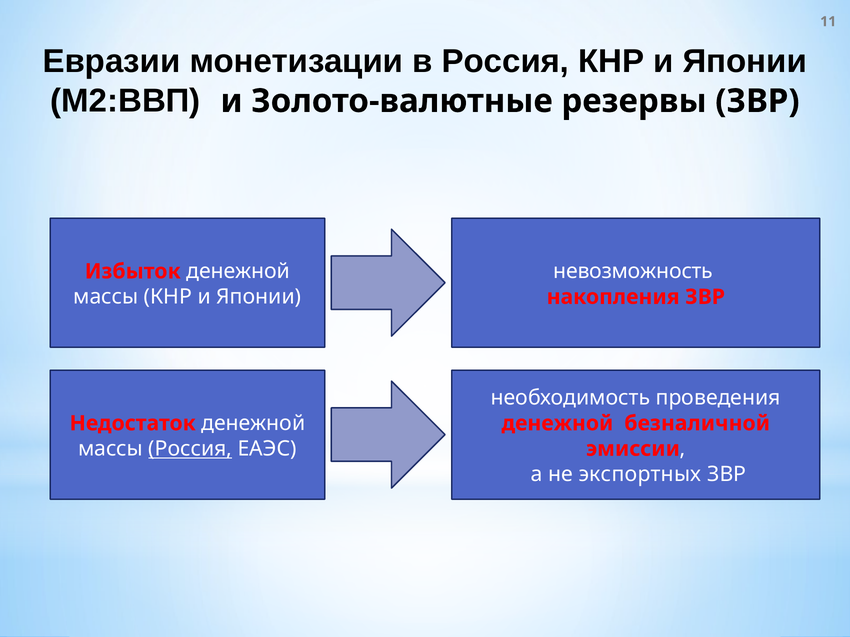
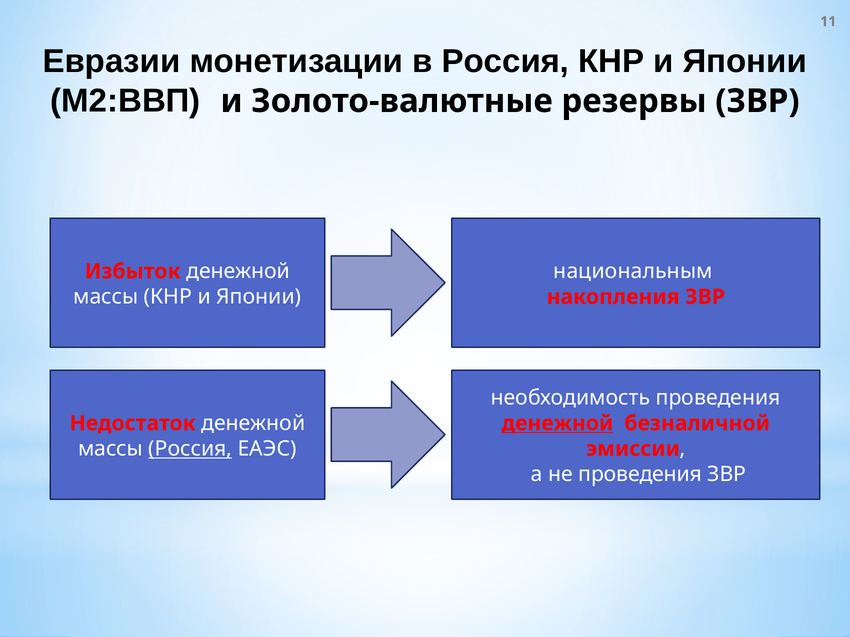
невозможность: невозможность -> национальным
денежной at (557, 424) underline: none -> present
не экспортных: экспортных -> проведения
